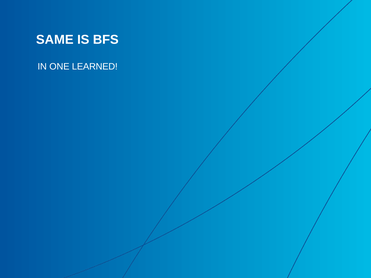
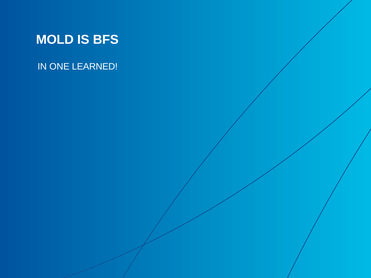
SAME: SAME -> MOLD
